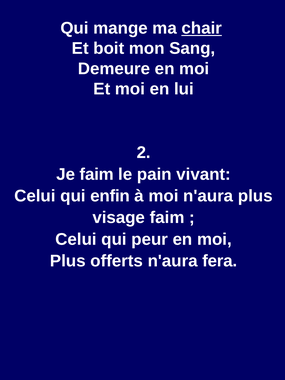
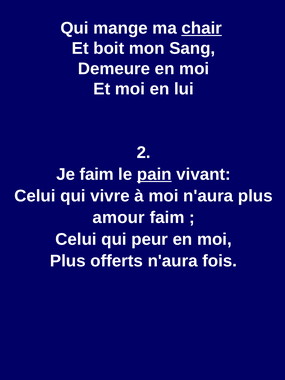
pain underline: none -> present
enfin: enfin -> vivre
visage: visage -> amour
fera: fera -> fois
